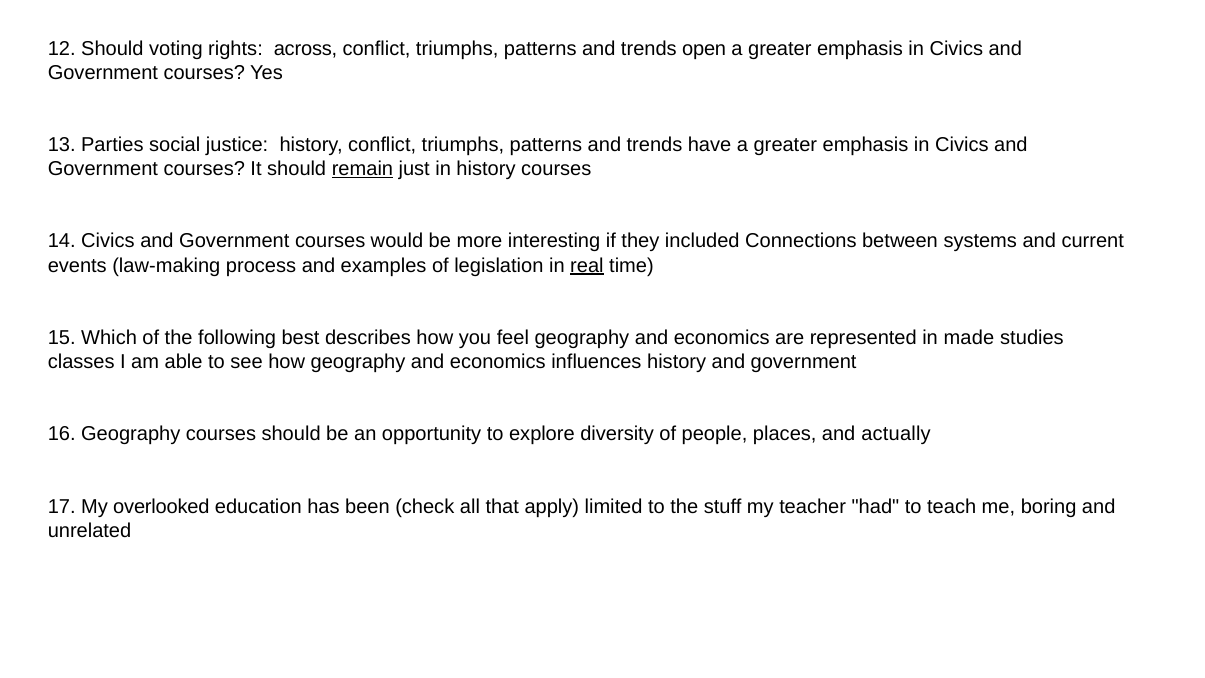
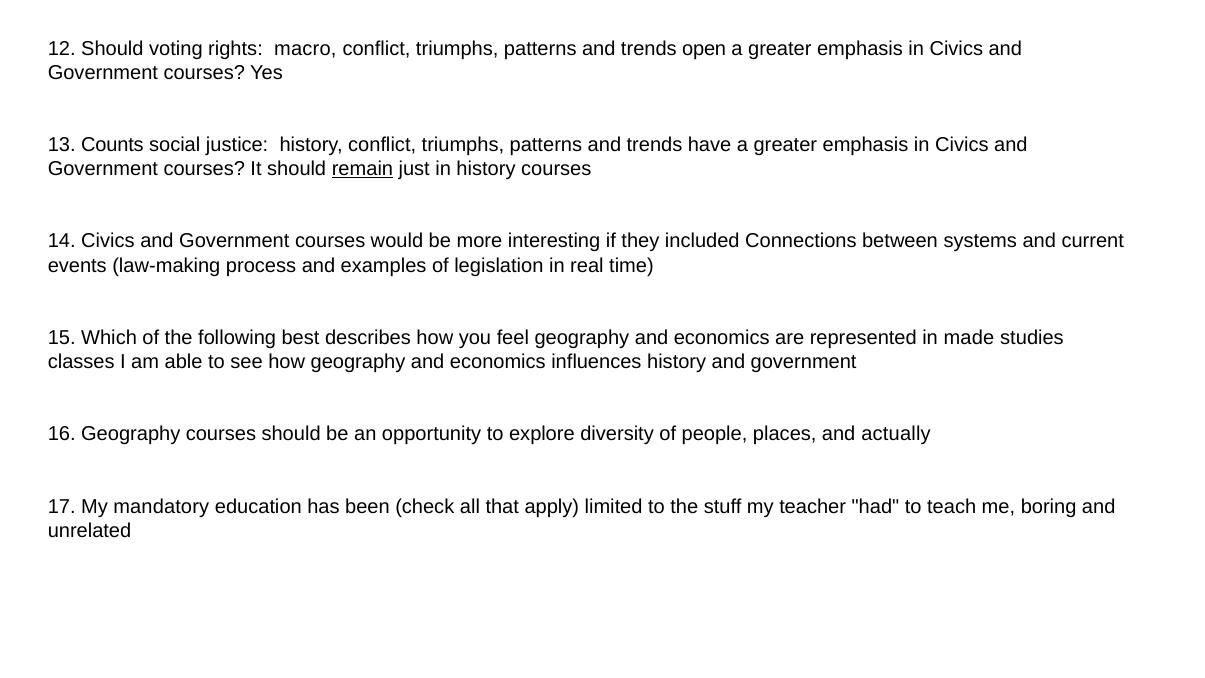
across: across -> macro
Parties: Parties -> Counts
real underline: present -> none
overlooked: overlooked -> mandatory
